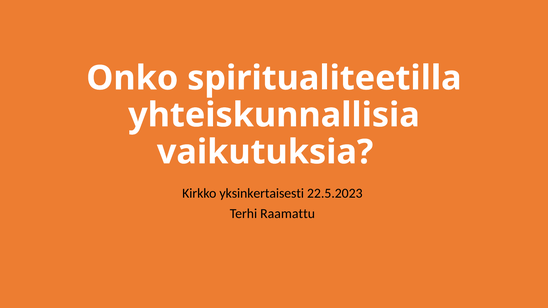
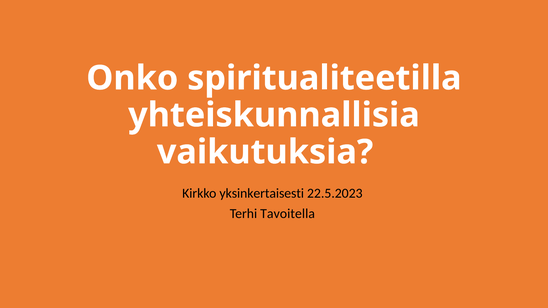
Raamattu: Raamattu -> Tavoitella
